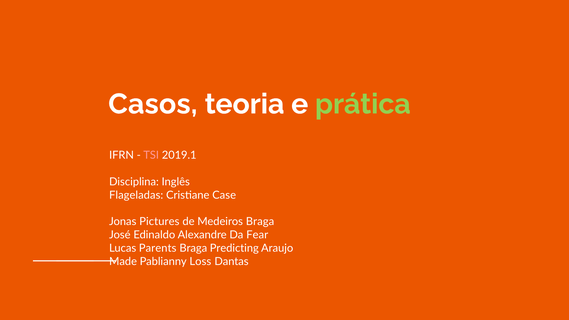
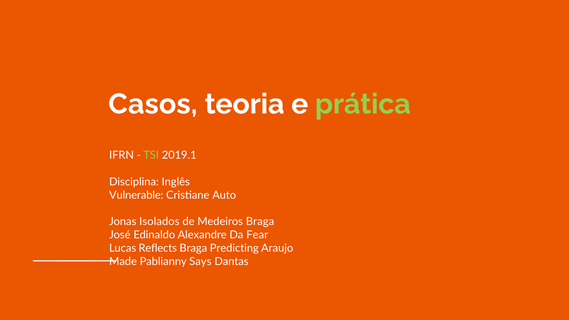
TSI colour: pink -> light green
Flageladas: Flageladas -> Vulnerable
Case: Case -> Auto
Pictures: Pictures -> Isolados
Parents: Parents -> Reflects
Loss: Loss -> Says
